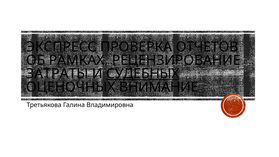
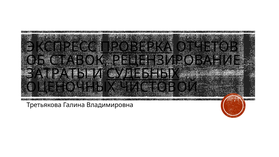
ПРОВЕРКА underline: none -> present
РАМКАХ: РАМКАХ -> СТАВОК
ВНИМАНИЕ: ВНИМАНИЕ -> ЧИСТОВОЙ
